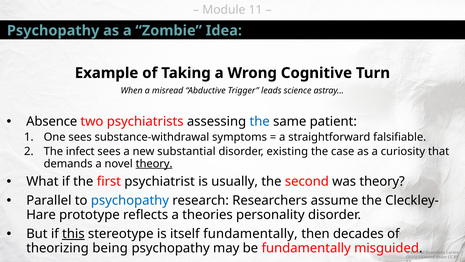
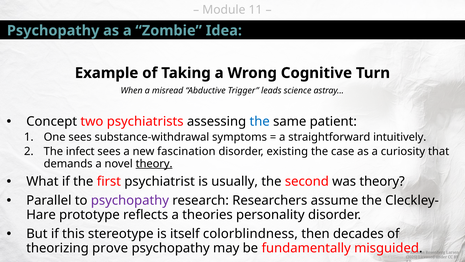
Absence: Absence -> Concept
falsifiable: falsifiable -> intuitively
substantial: substantial -> fascination
psychopathy at (130, 200) colour: blue -> purple
this underline: present -> none
itself fundamentally: fundamentally -> colorblindness
being: being -> prove
